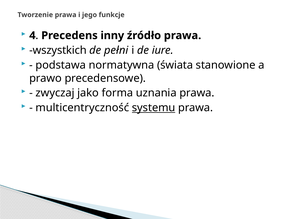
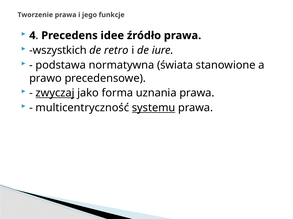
inny: inny -> idee
pełni: pełni -> retro
zwyczaj underline: none -> present
